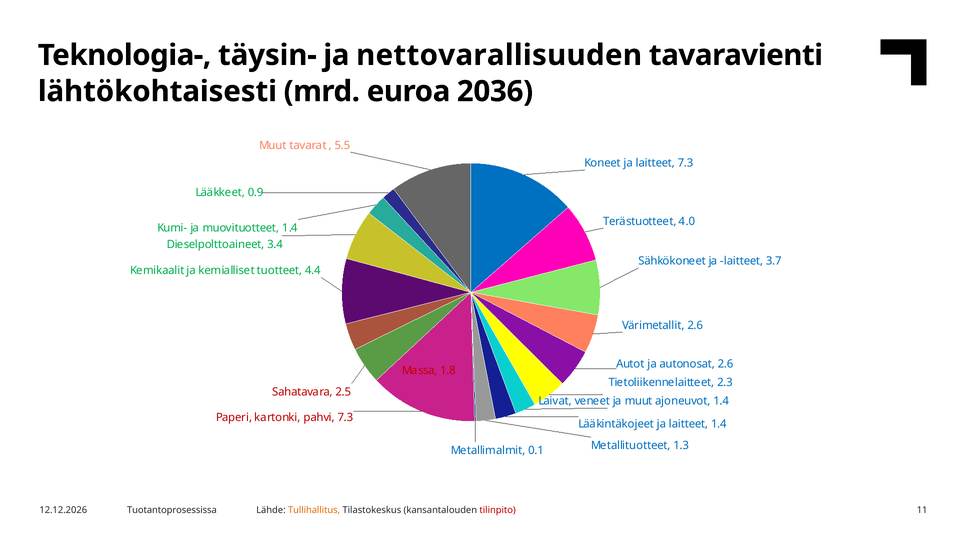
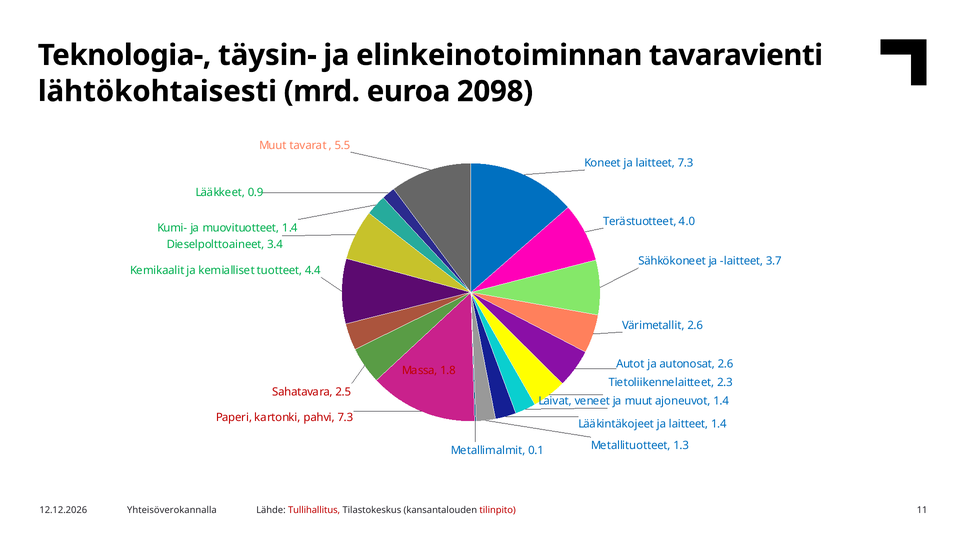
nettovarallisuuden: nettovarallisuuden -> elinkeinotoiminnan
2036: 2036 -> 2098
Tuotantoprosessissa: Tuotantoprosessissa -> Yhteisöverokannalla
Tullihallitus colour: orange -> red
